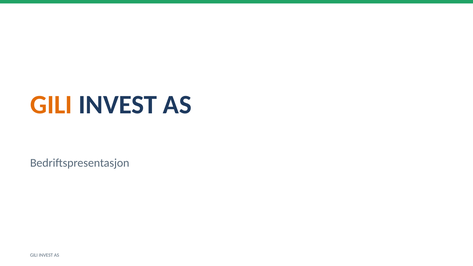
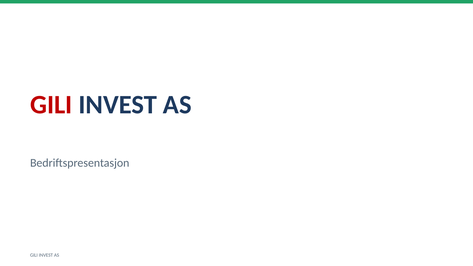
GILI at (51, 105) colour: orange -> red
